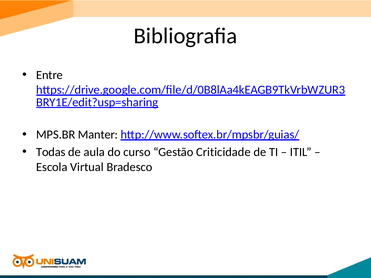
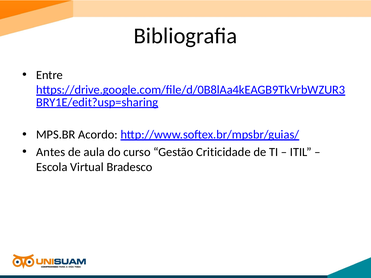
Manter: Manter -> Acordo
Todas: Todas -> Antes
